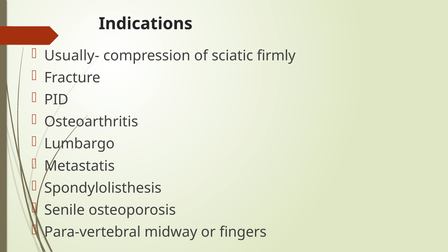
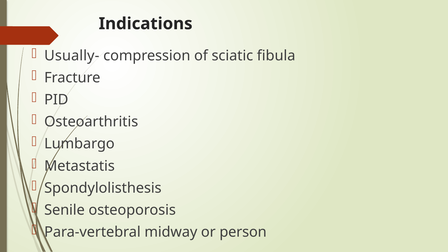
firmly: firmly -> fibula
fingers: fingers -> person
